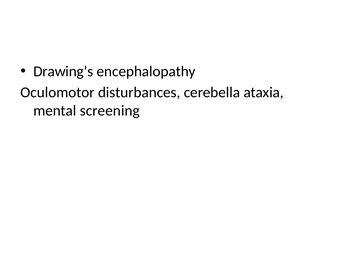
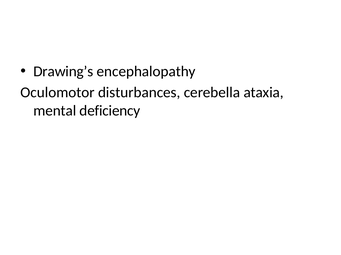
screening: screening -> deficiency
